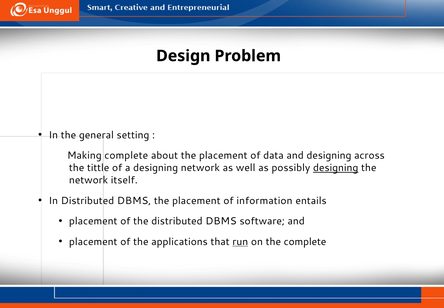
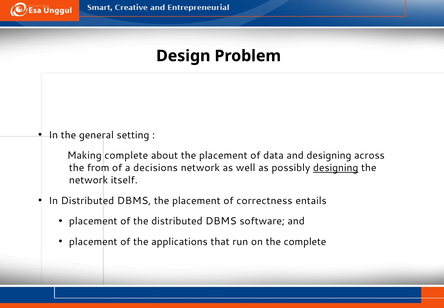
tittle: tittle -> from
a designing: designing -> decisions
information: information -> correctness
run underline: present -> none
